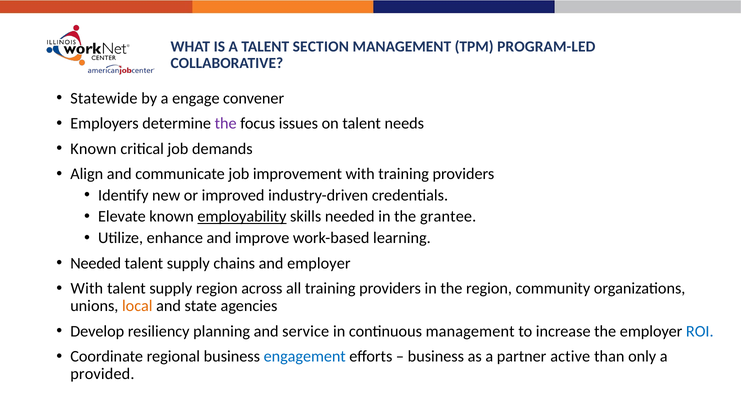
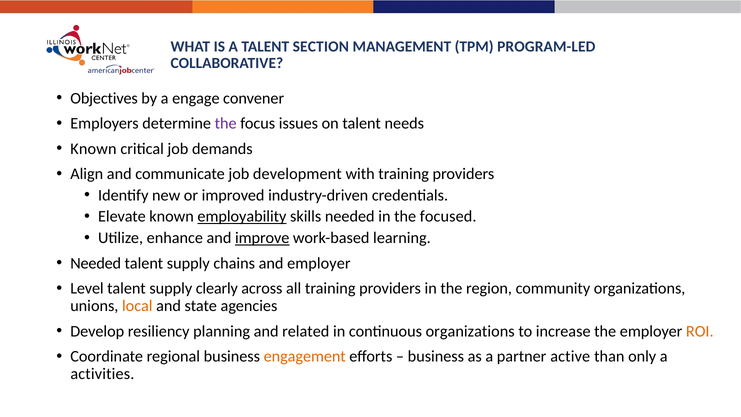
Statewide: Statewide -> Objectives
improvement: improvement -> development
grantee: grantee -> focused
improve underline: none -> present
With at (87, 288): With -> Level
supply region: region -> clearly
service: service -> related
continuous management: management -> organizations
ROI colour: blue -> orange
engagement colour: blue -> orange
provided: provided -> activities
